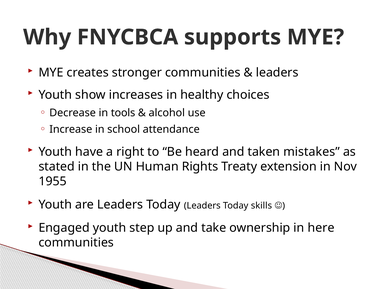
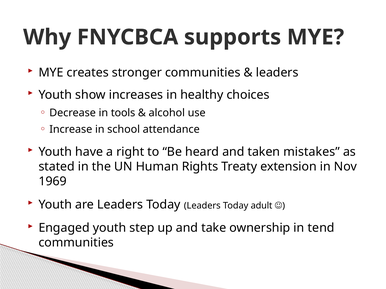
1955: 1955 -> 1969
skills: skills -> adult
here: here -> tend
